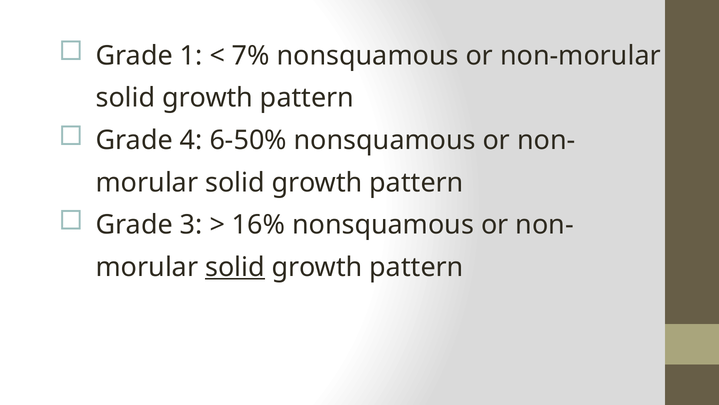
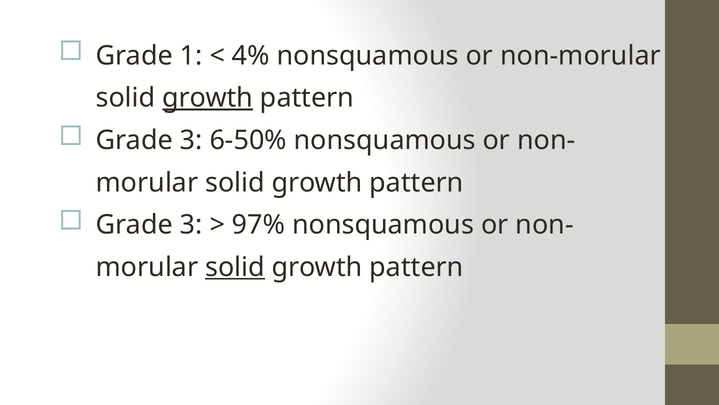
7%: 7% -> 4%
growth at (208, 98) underline: none -> present
4 at (191, 140): 4 -> 3
16%: 16% -> 97%
